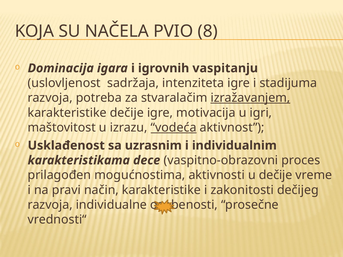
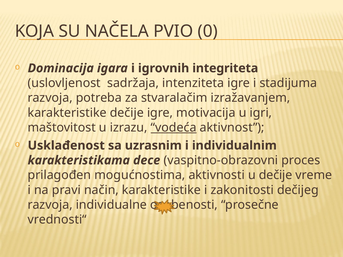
8: 8 -> 0
vaspitanju: vaspitanju -> integriteta
izražavanjem underline: present -> none
